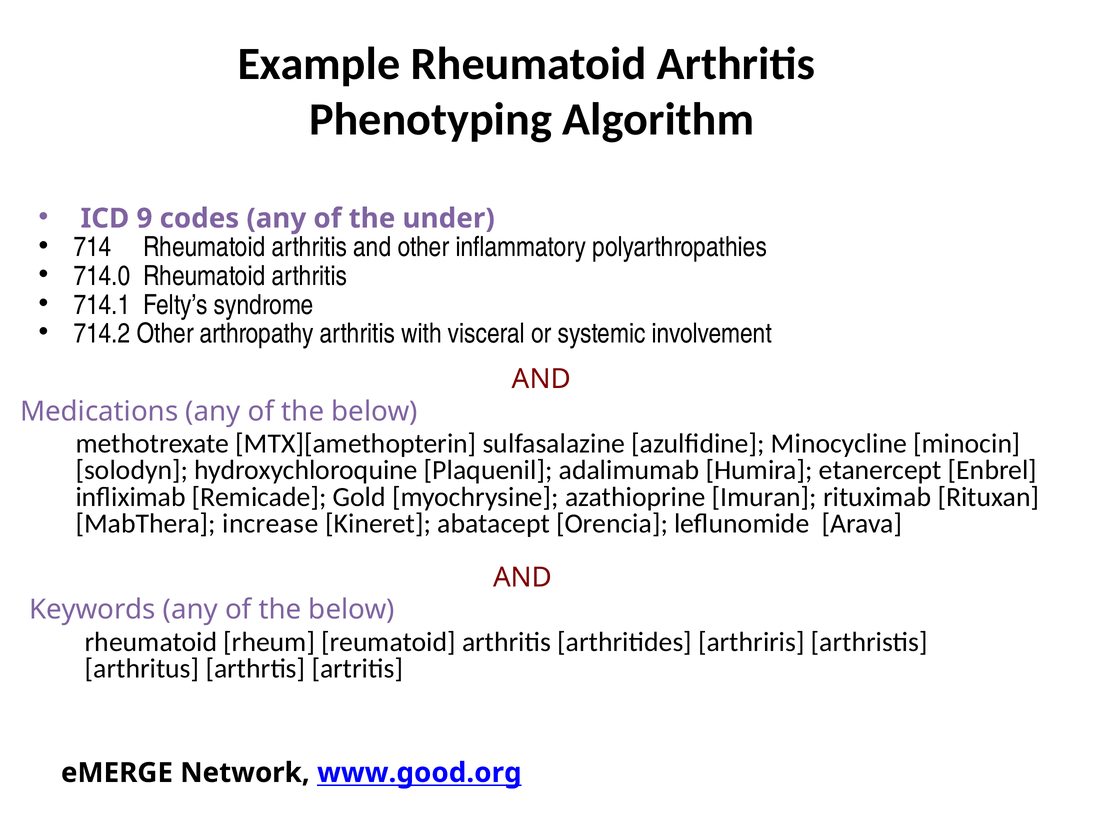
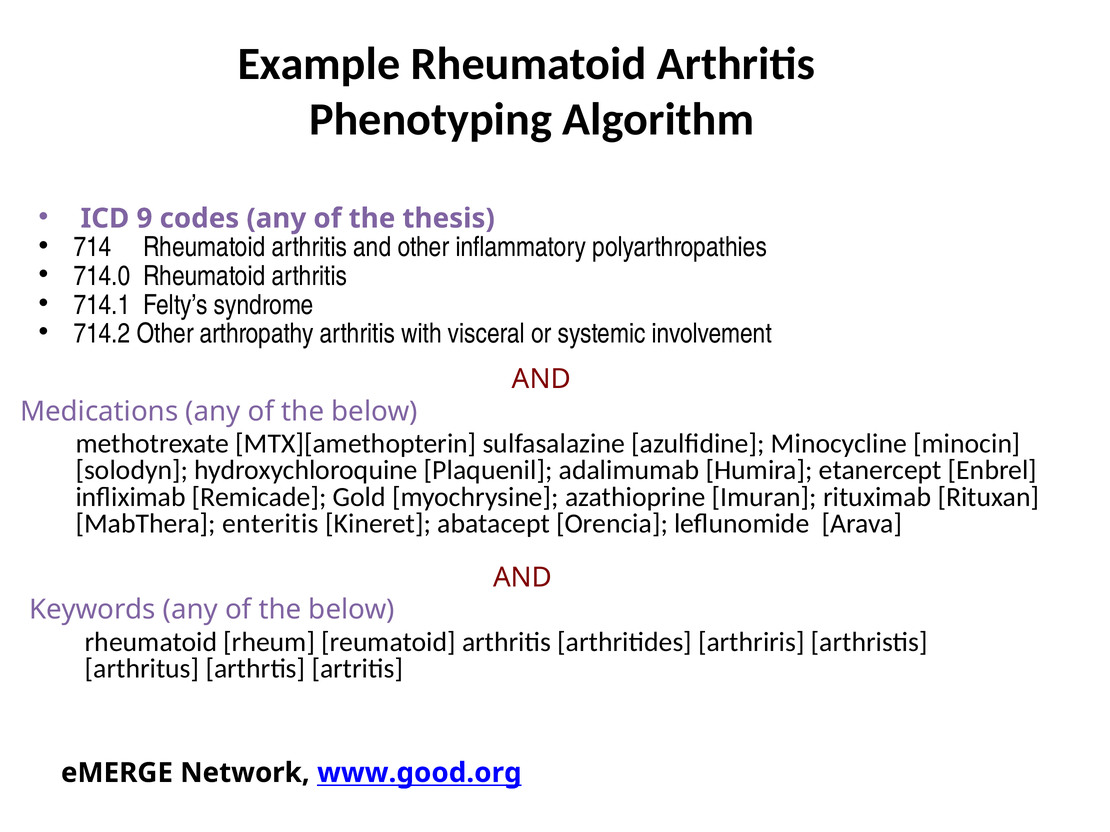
under: under -> thesis
increase: increase -> enteritis
